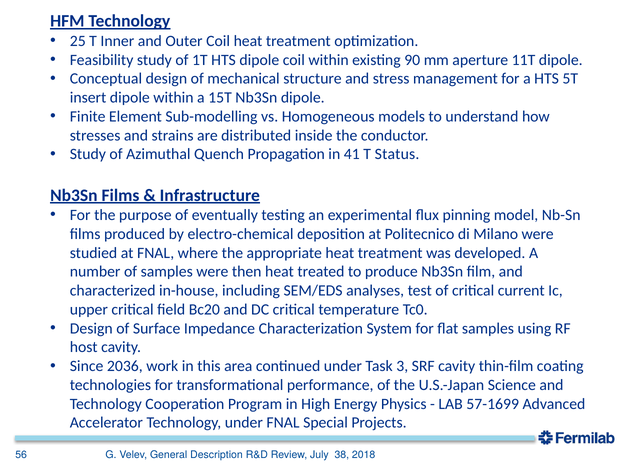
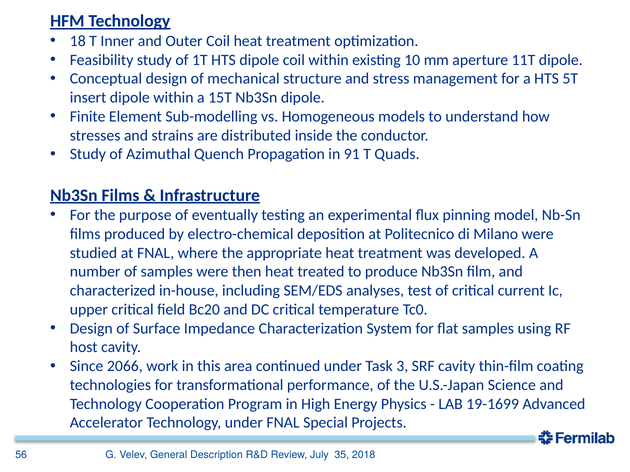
25: 25 -> 18
90: 90 -> 10
41: 41 -> 91
Status: Status -> Quads
2036: 2036 -> 2066
57-1699: 57-1699 -> 19-1699
38: 38 -> 35
